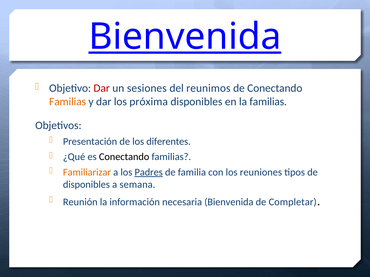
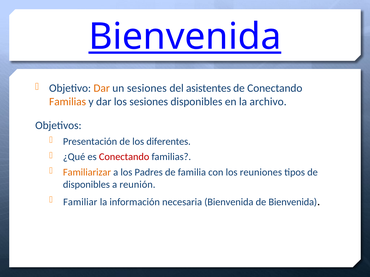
Dar at (102, 88) colour: red -> orange
reunimos: reunimos -> asistentes
los próxima: próxima -> sesiones
la familias: familias -> archivo
Conectando at (124, 157) colour: black -> red
Padres underline: present -> none
semana: semana -> reunión
Reunión: Reunión -> Familiar
de Completar: Completar -> Bienvenida
